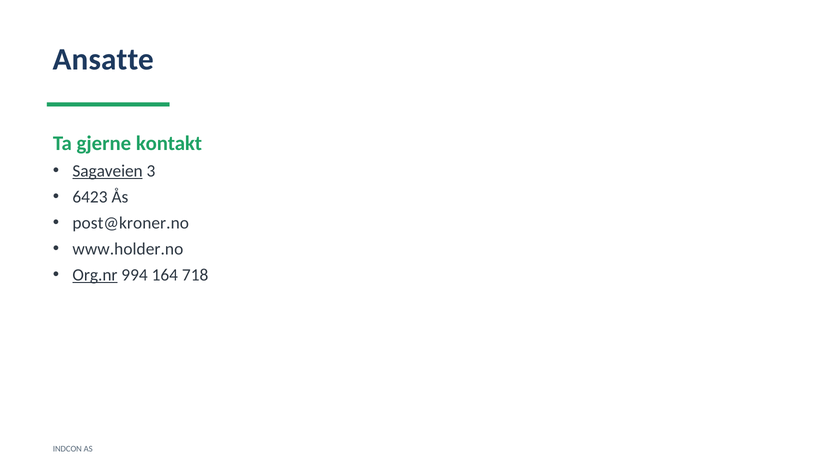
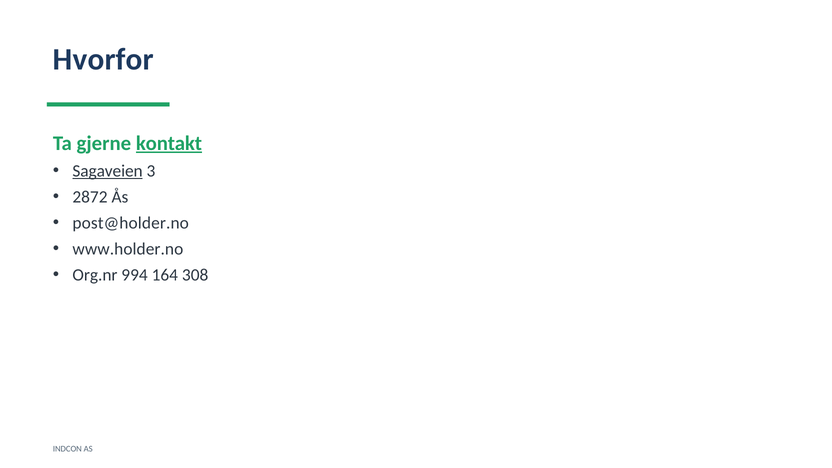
Ansatte: Ansatte -> Hvorfor
kontakt underline: none -> present
6423: 6423 -> 2872
post@kroner.no: post@kroner.no -> post@holder.no
Org.nr underline: present -> none
718: 718 -> 308
